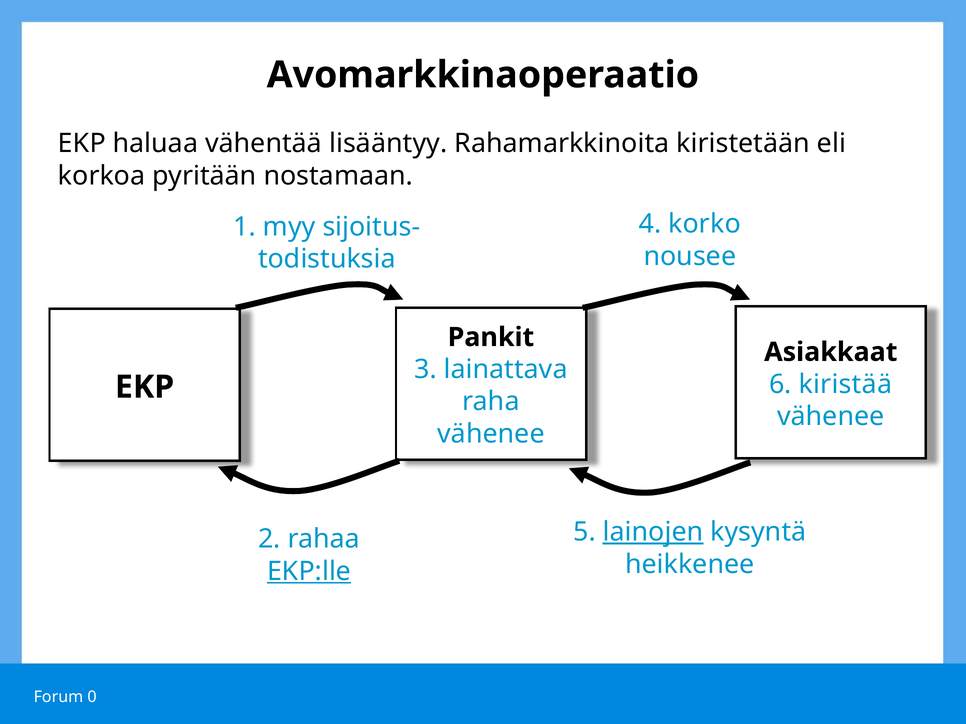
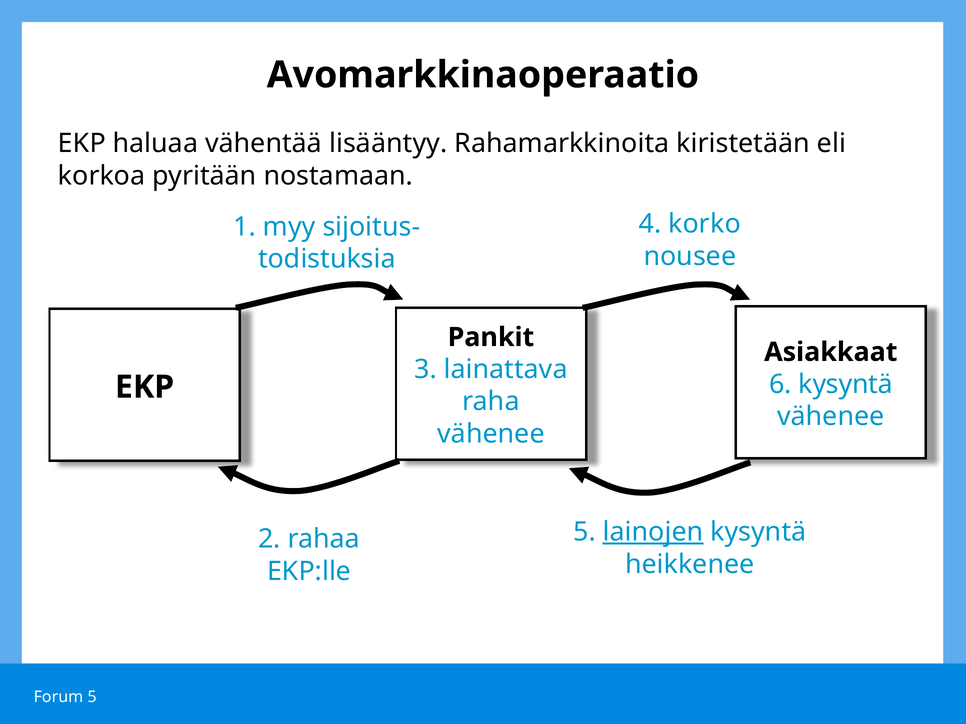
6 kiristää: kiristää -> kysyntä
EKP:lle underline: present -> none
0 at (92, 697): 0 -> 5
